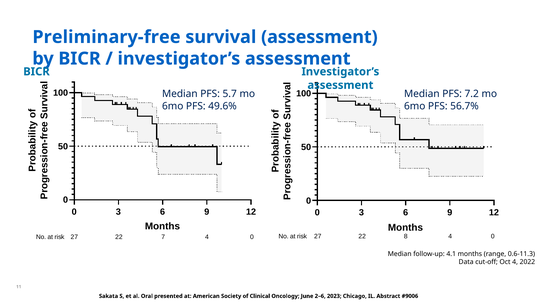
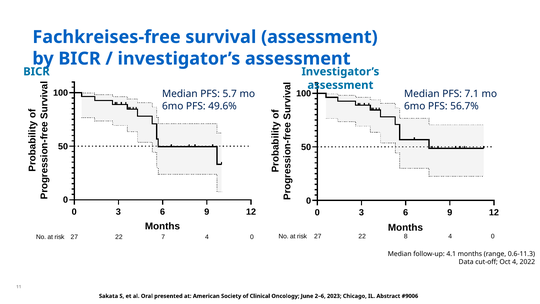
Preliminary-free: Preliminary-free -> Fachkreises-free
7.2: 7.2 -> 7.1
